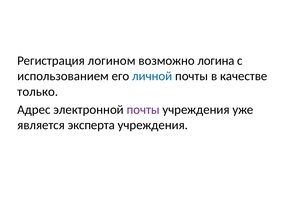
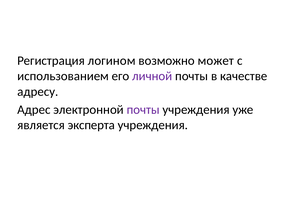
логина: логина -> может
личной colour: blue -> purple
только: только -> адресу
